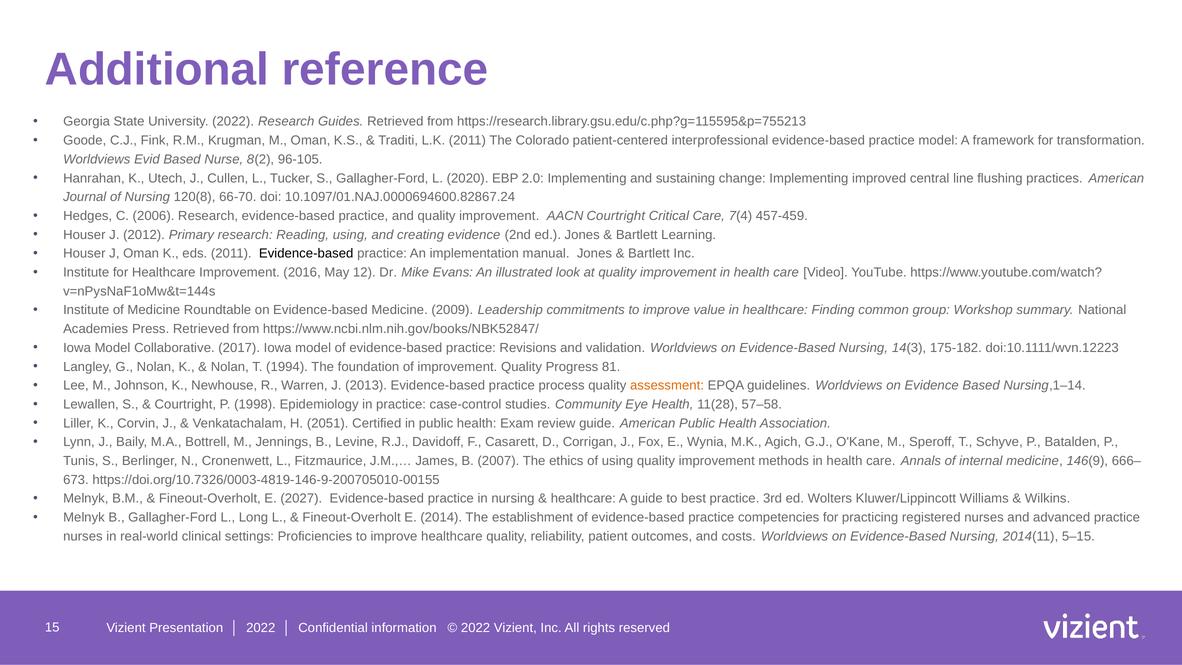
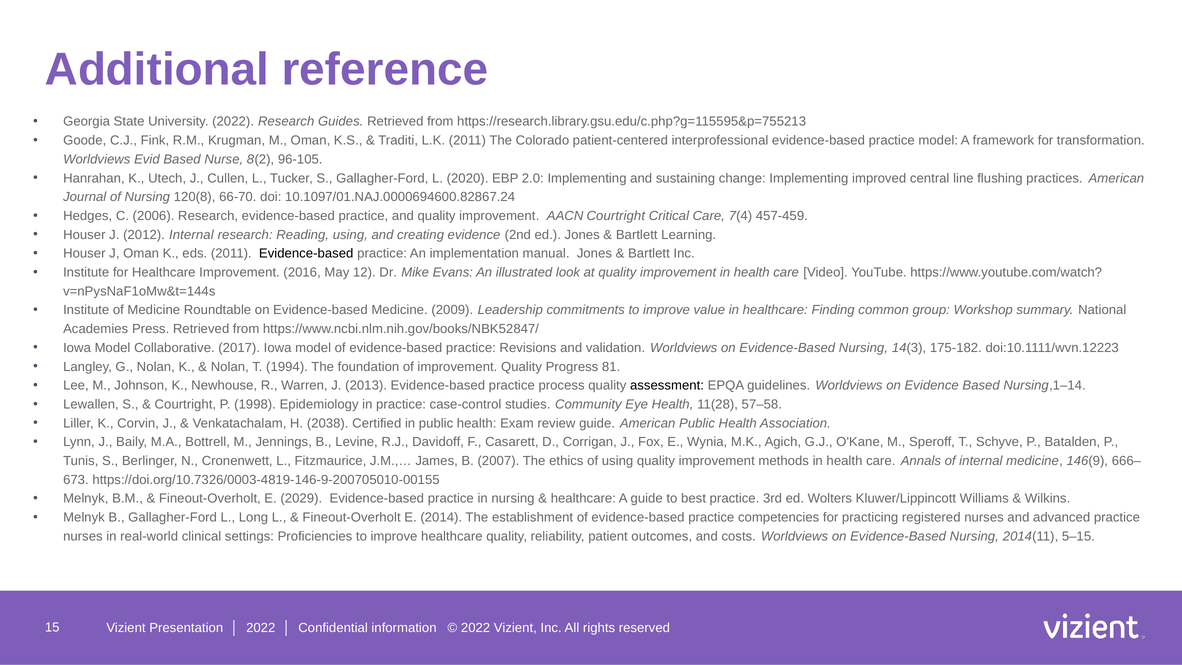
2012 Primary: Primary -> Internal
assessment colour: orange -> black
2051: 2051 -> 2038
2027: 2027 -> 2029
